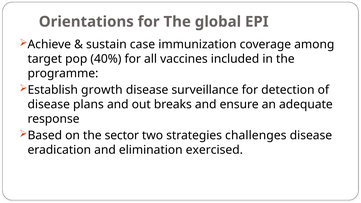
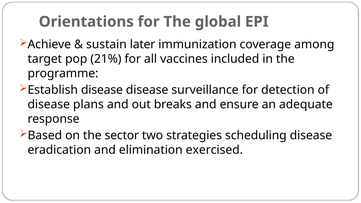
case: case -> later
40%: 40% -> 21%
Establish growth: growth -> disease
challenges: challenges -> scheduling
